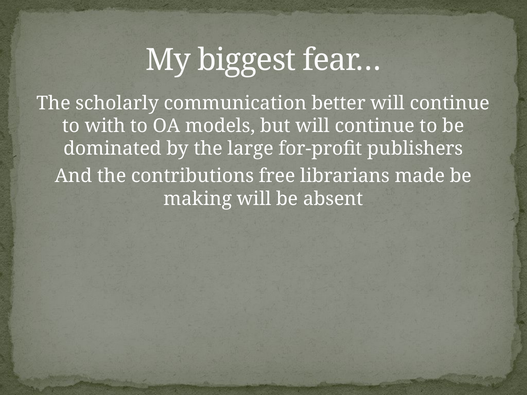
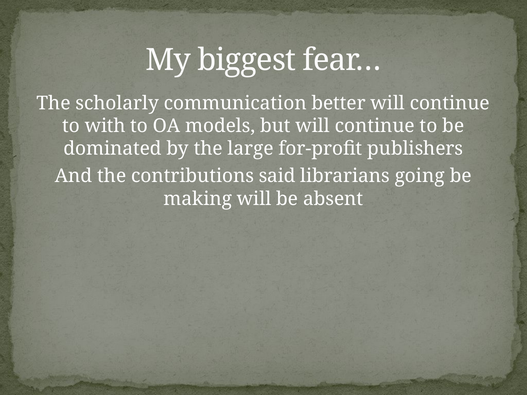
free: free -> said
made: made -> going
